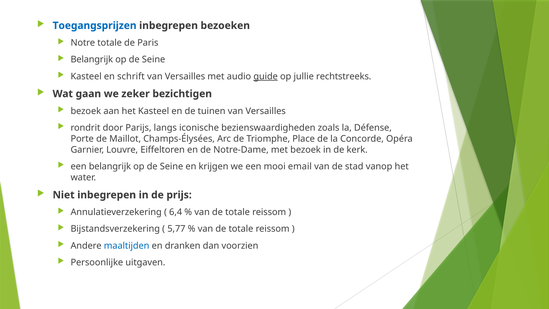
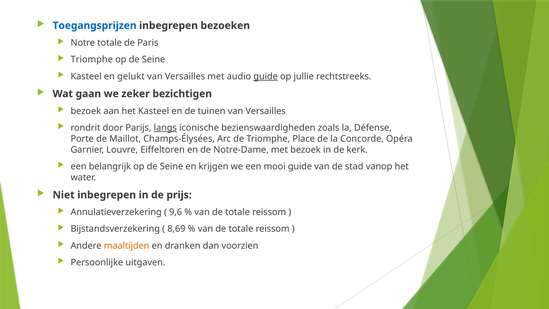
Belangrijk at (92, 60): Belangrijk -> Triomphe
schrift: schrift -> gelukt
langs underline: none -> present
mooi email: email -> guide
6,4: 6,4 -> 9,6
5,77: 5,77 -> 8,69
maaltijden colour: blue -> orange
